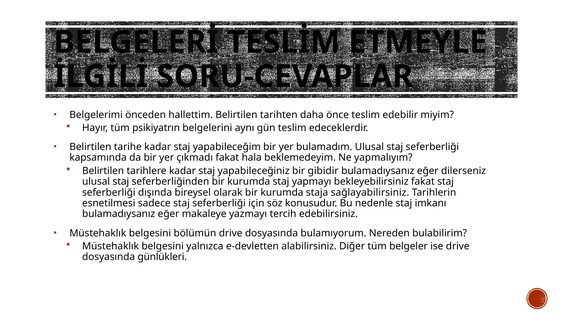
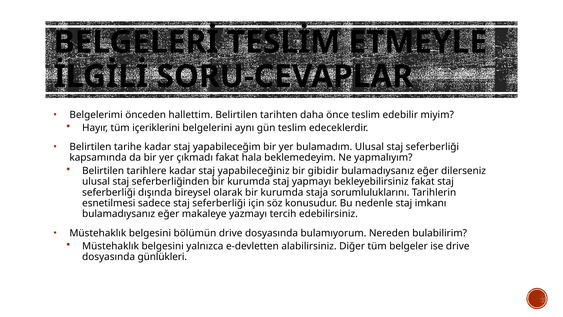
psikiyatrın: psikiyatrın -> içeriklerini
sağlayabilirsiniz: sağlayabilirsiniz -> sorumluluklarını
